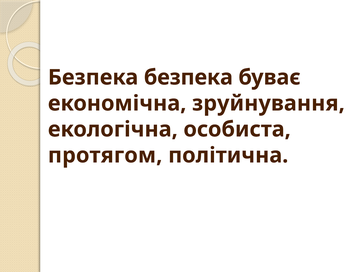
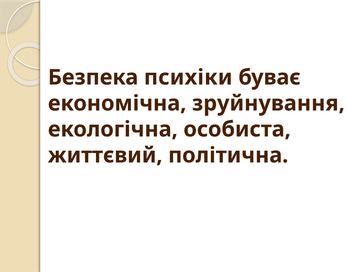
Безпека безпека: безпека -> психіки
протягом: протягом -> життєвий
